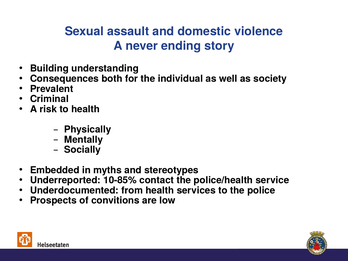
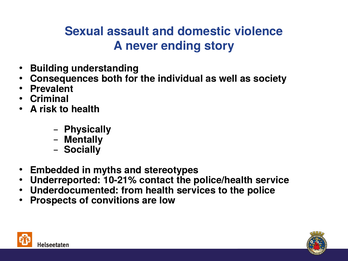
10-85%: 10-85% -> 10-21%
